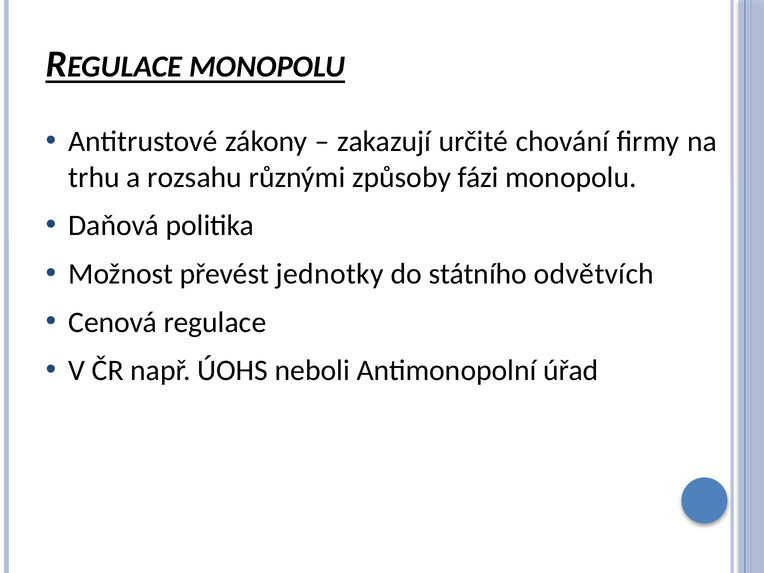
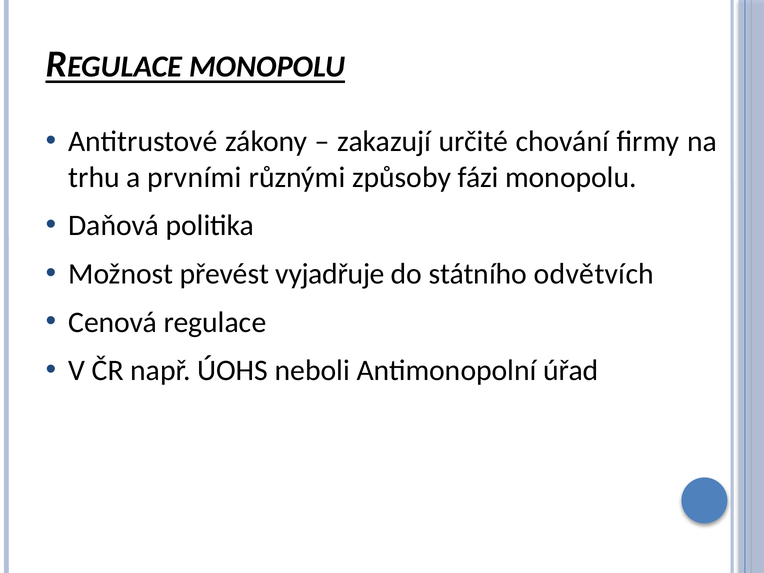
rozsahu: rozsahu -> prvními
jednotky: jednotky -> vyjadřuje
